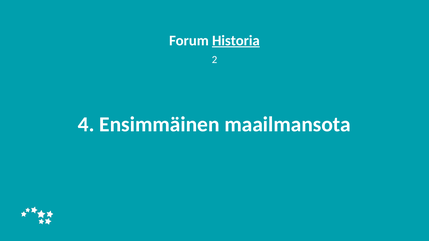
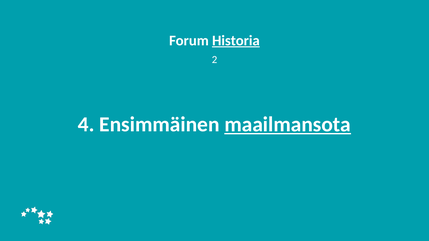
maailmansota underline: none -> present
